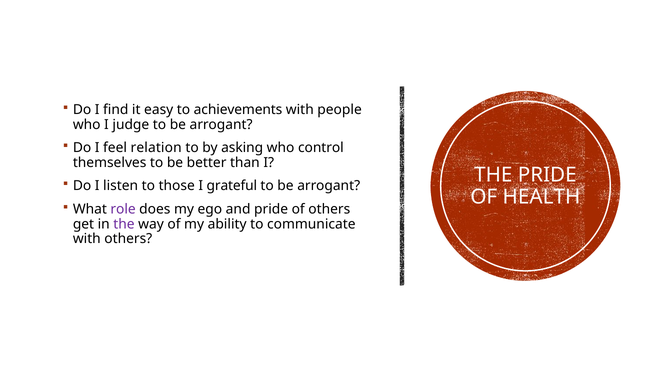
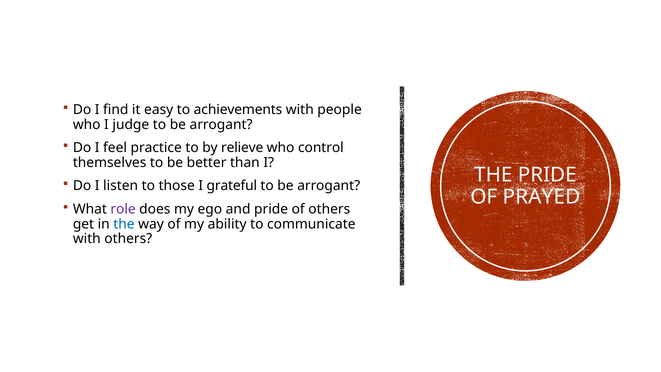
relation: relation -> practice
asking: asking -> relieve
HEALTH: HEALTH -> PRAYED
the at (124, 224) colour: purple -> blue
